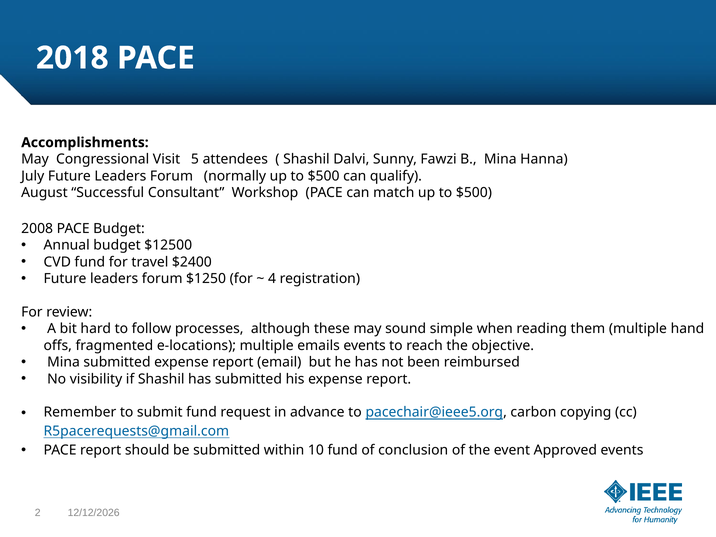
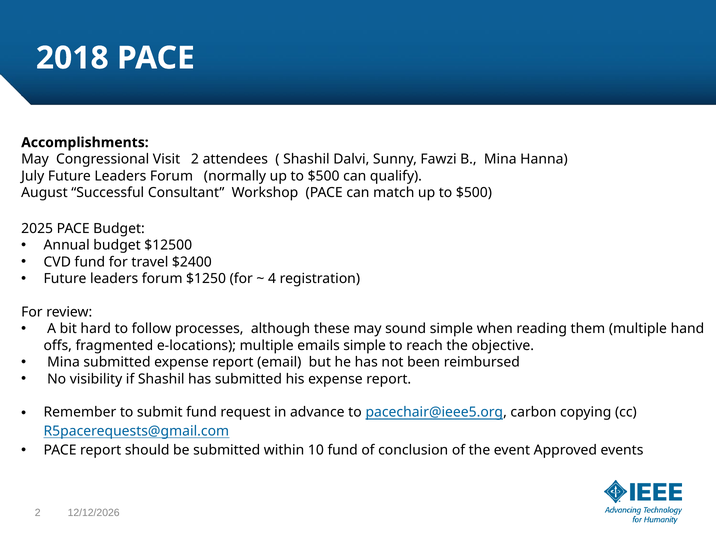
Visit 5: 5 -> 2
2008: 2008 -> 2025
emails events: events -> simple
